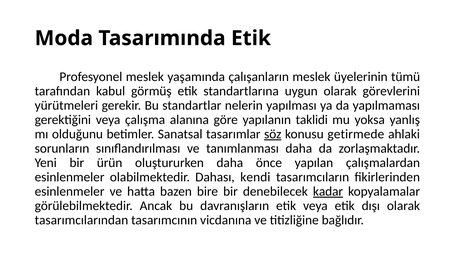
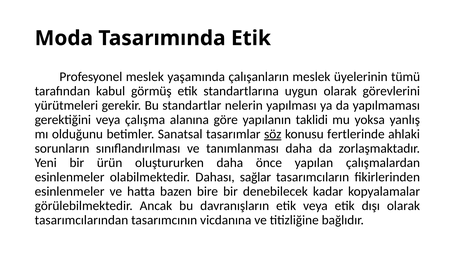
getirmede: getirmede -> fertlerinde
kendi: kendi -> sağlar
kadar underline: present -> none
